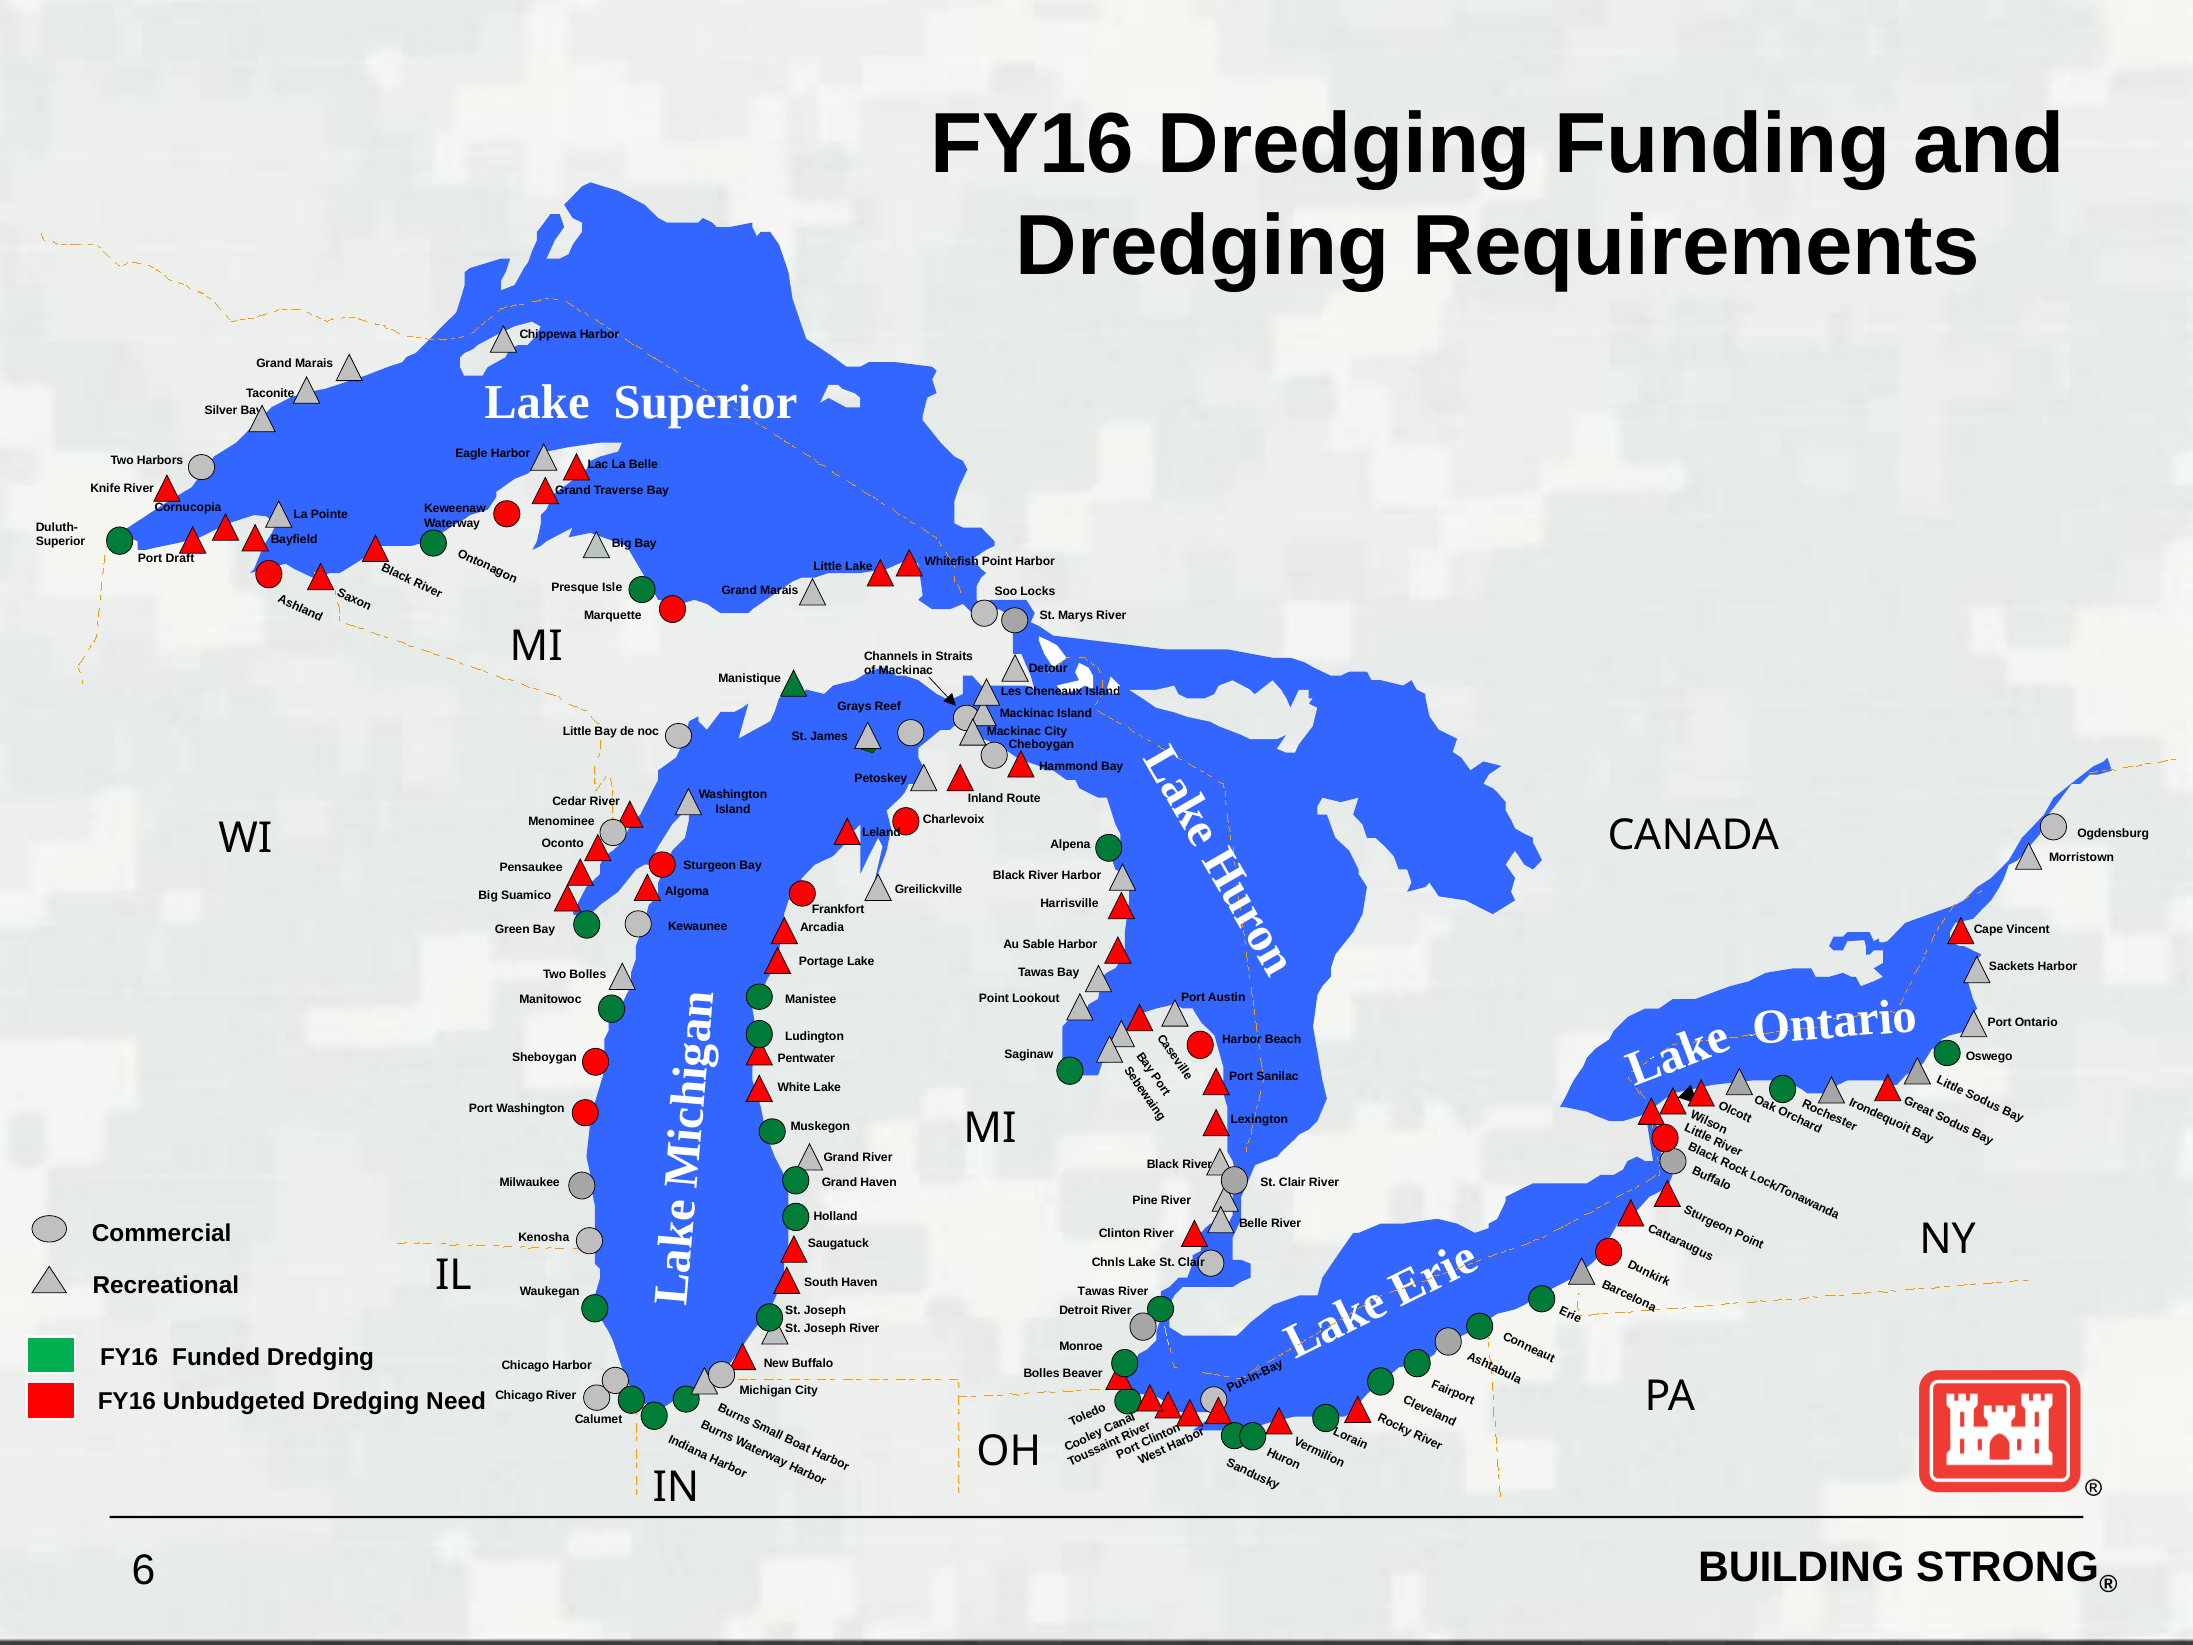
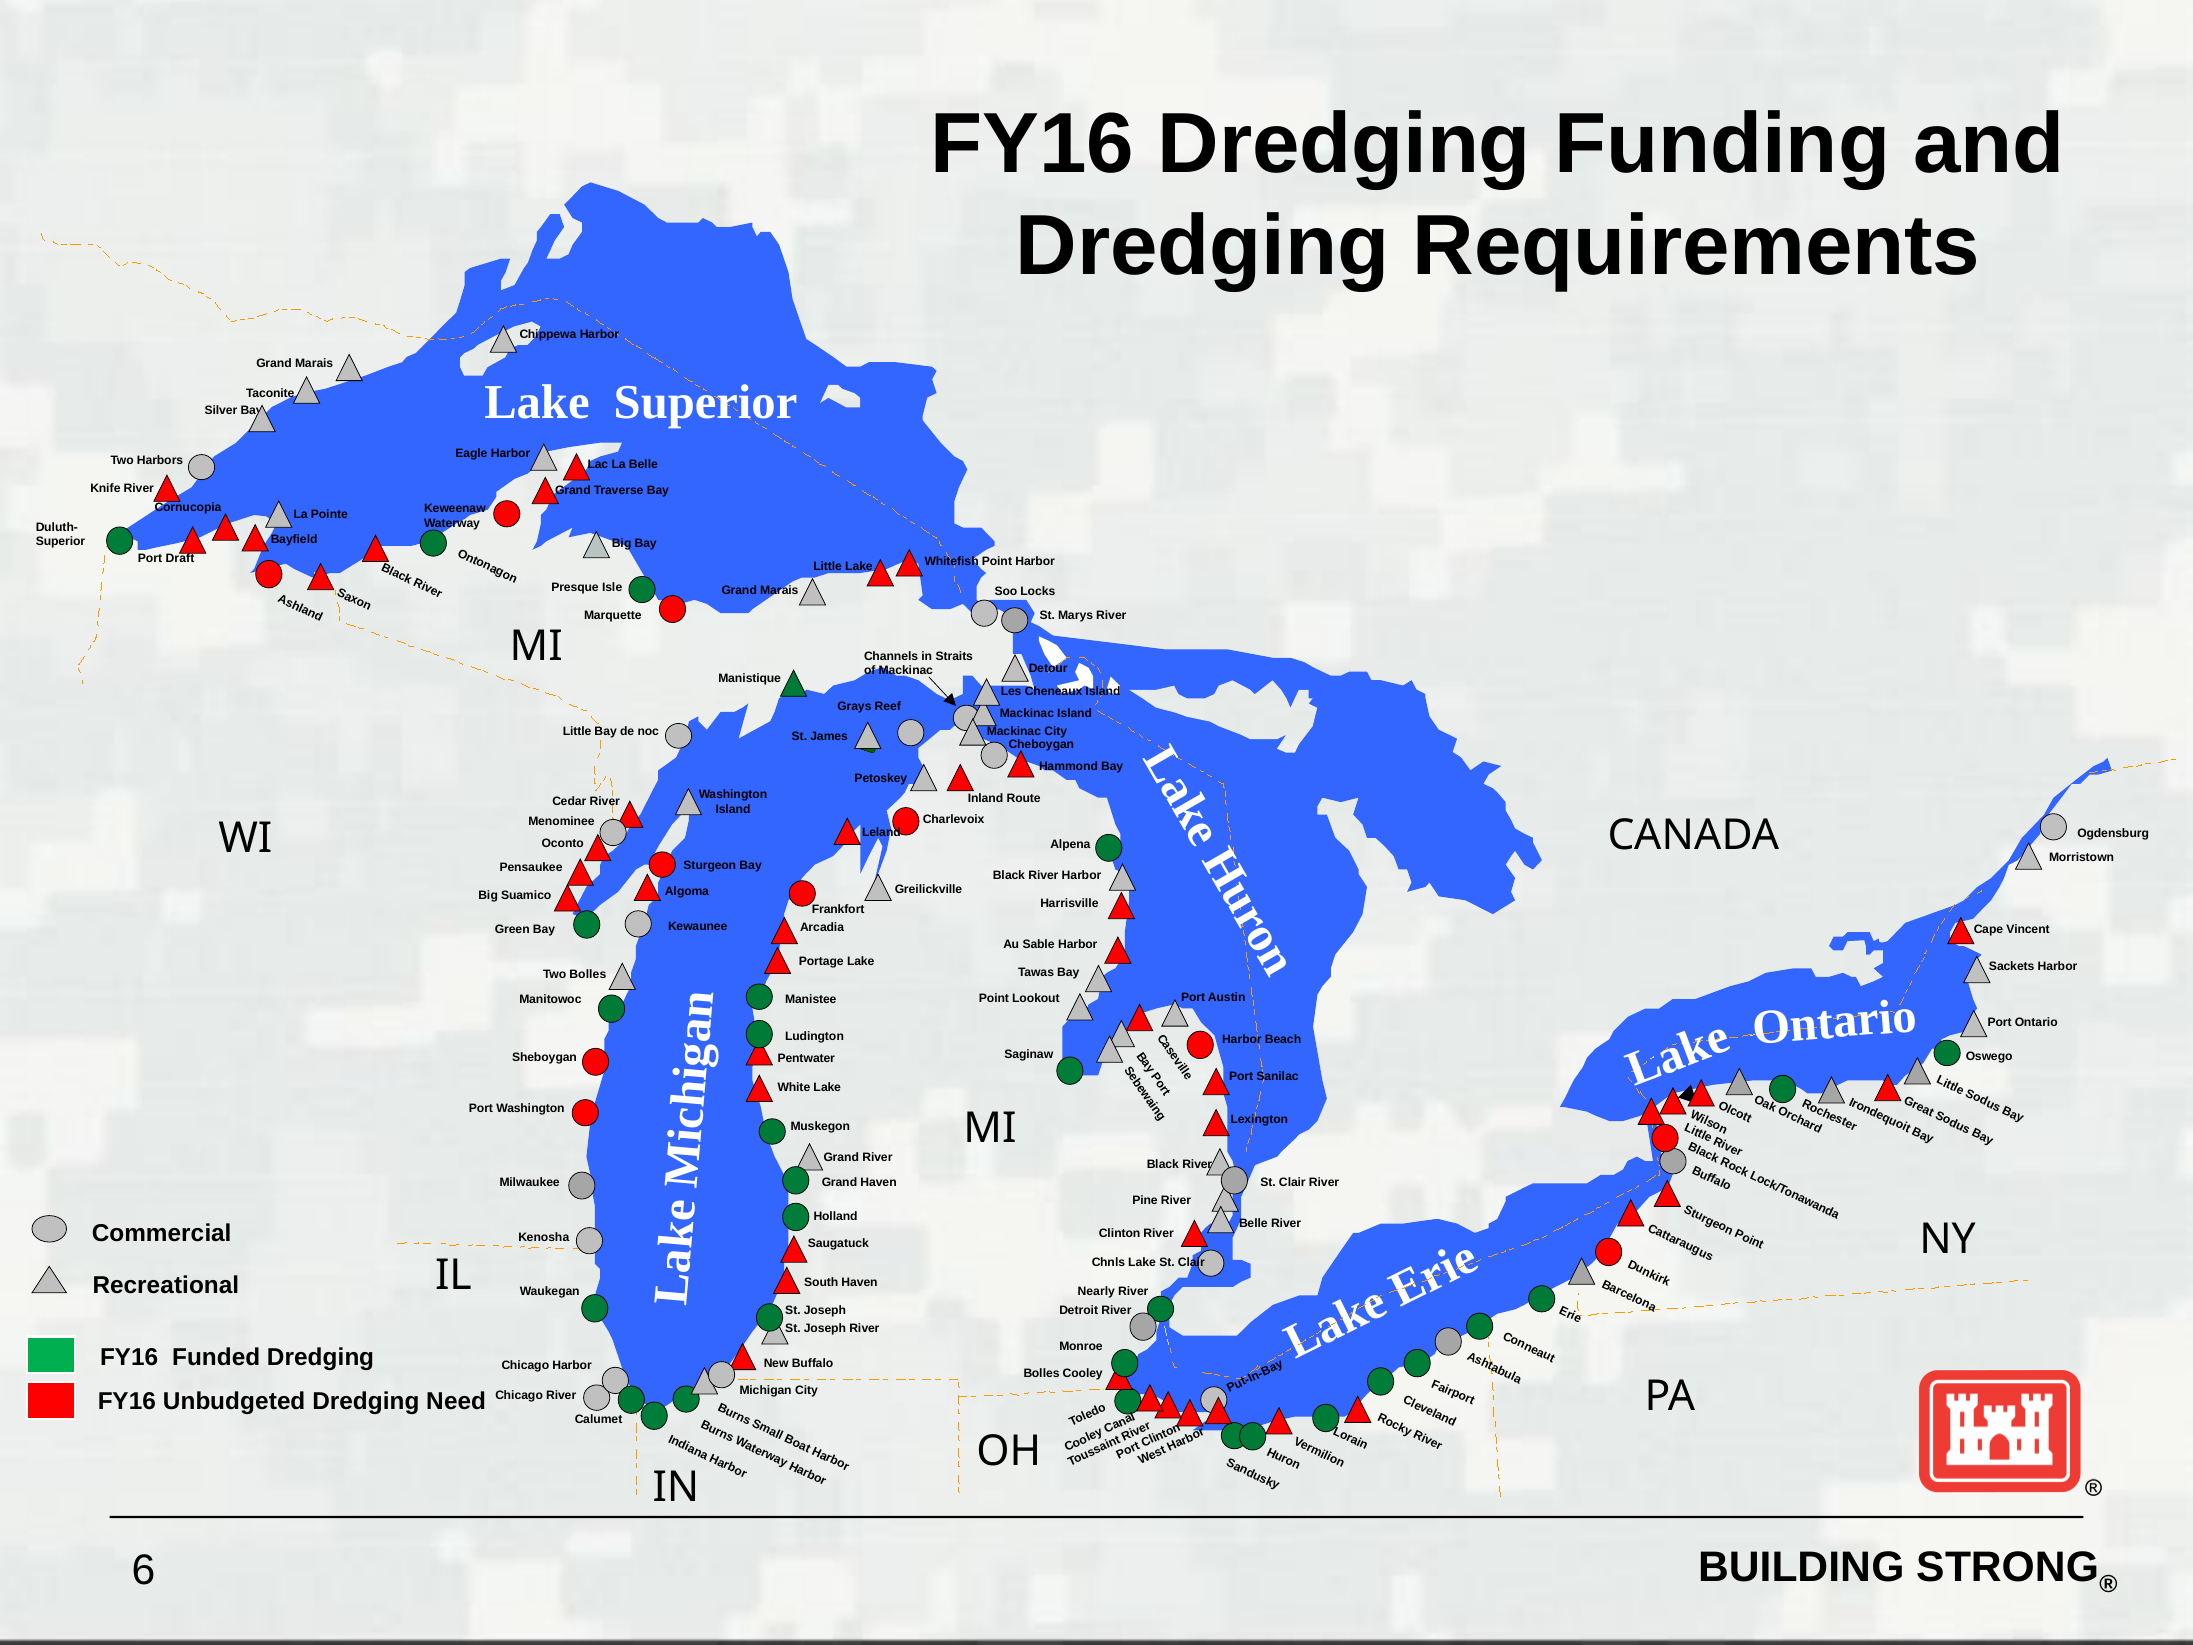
Tawas at (1096, 1292): Tawas -> Nearly
Bolles Beaver: Beaver -> Cooley
